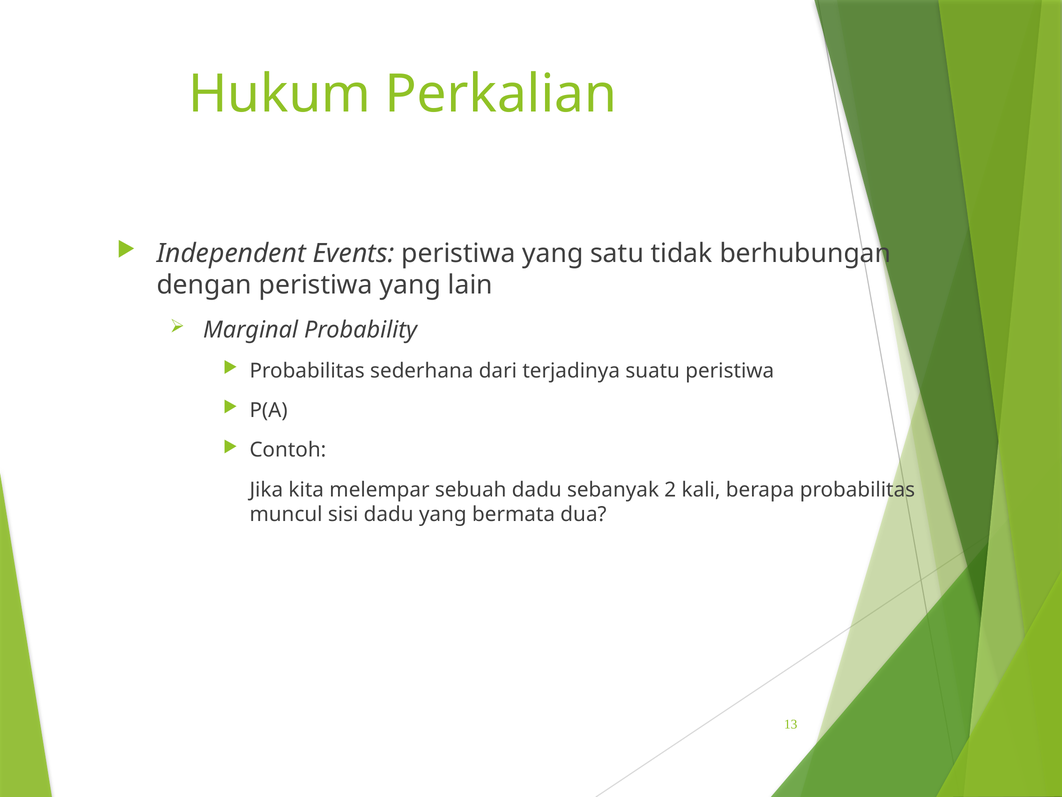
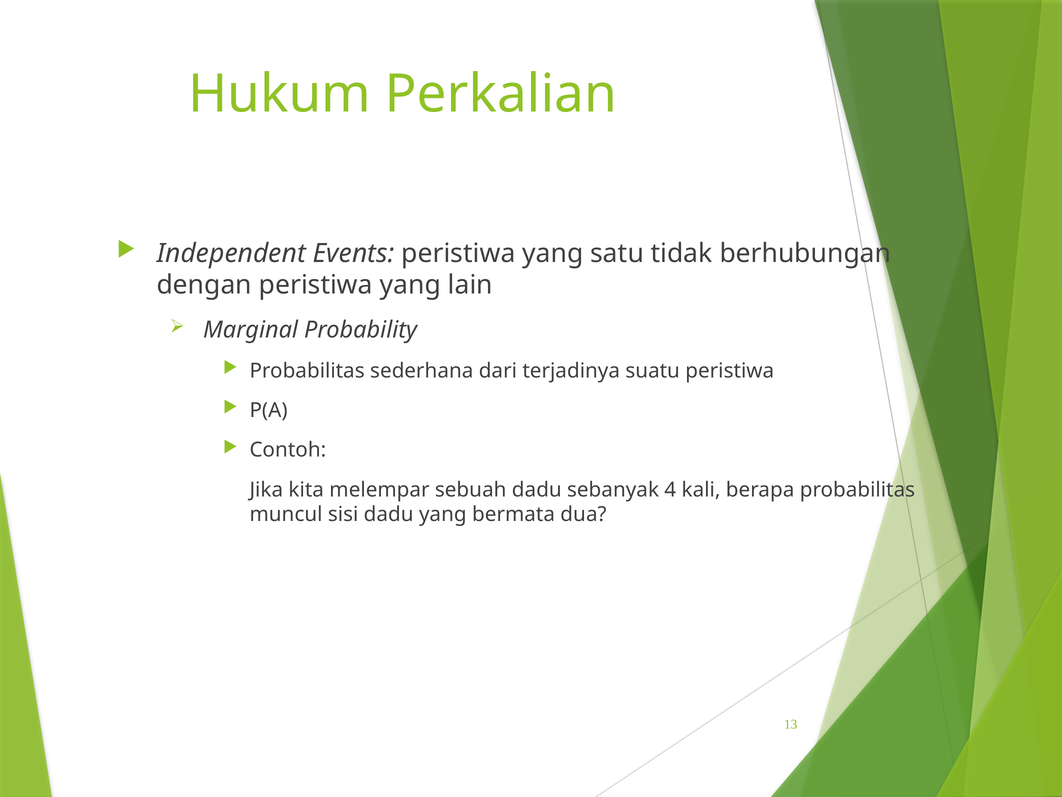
2: 2 -> 4
